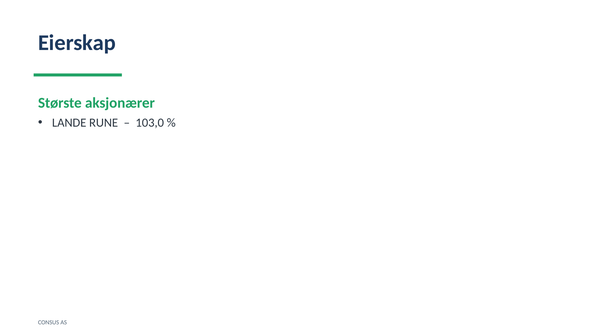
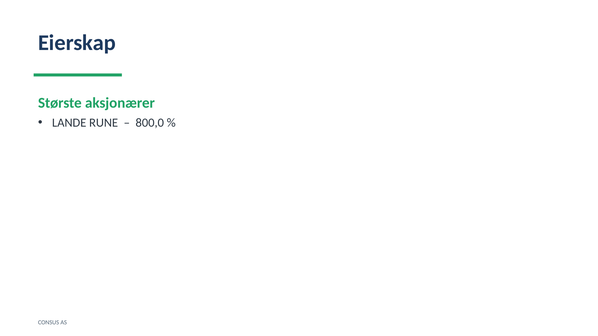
103,0: 103,0 -> 800,0
